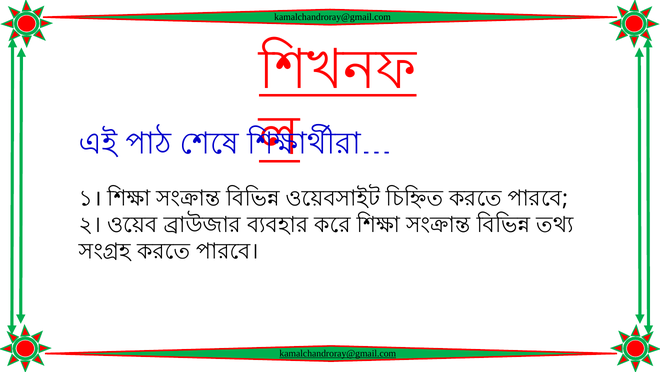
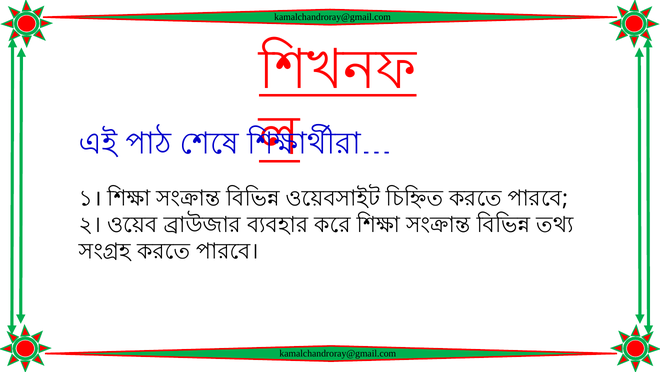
kamalchandroray@gmail.com at (338, 353) underline: present -> none
